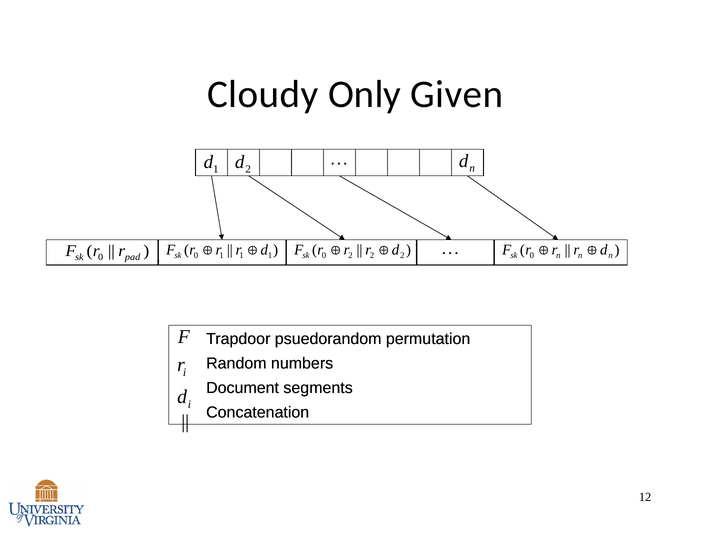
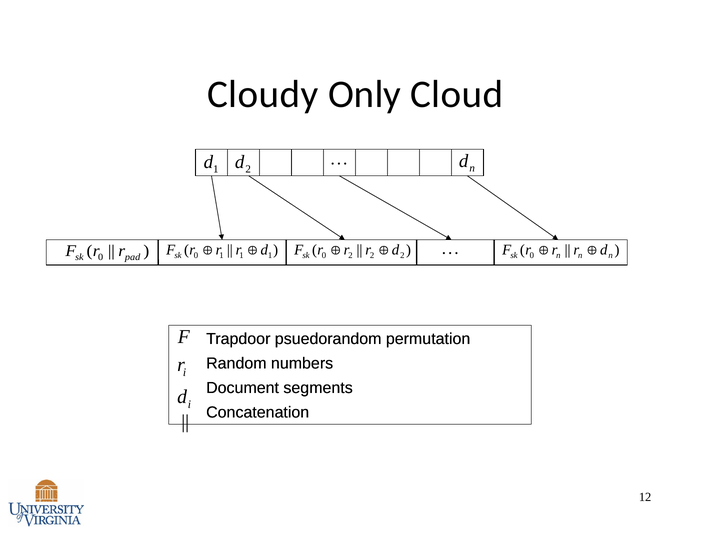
Given: Given -> Cloud
